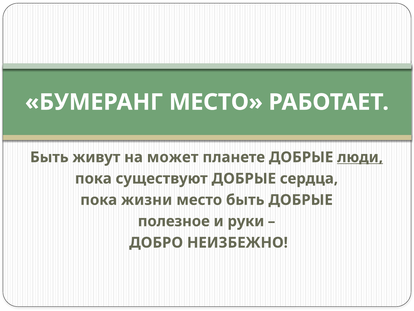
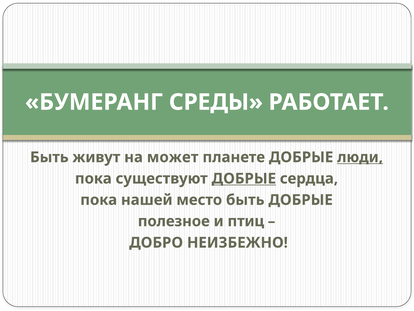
БУМЕРАНГ МЕСТО: МЕСТО -> СРЕДЫ
ДОБРЫЕ at (244, 178) underline: none -> present
жизни: жизни -> нашей
руки: руки -> птиц
